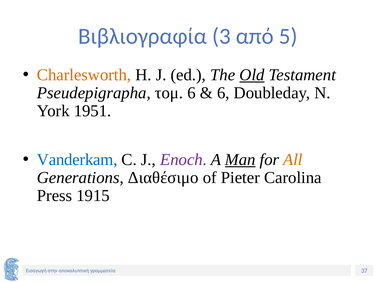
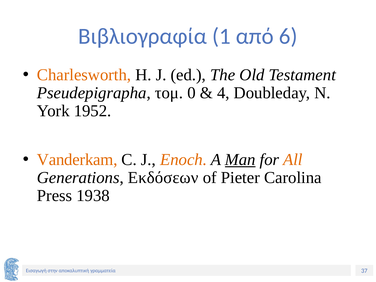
3: 3 -> 1
5: 5 -> 6
Old underline: present -> none
τομ 6: 6 -> 0
6 at (223, 93): 6 -> 4
1951: 1951 -> 1952
Vanderkam colour: blue -> orange
Enoch colour: purple -> orange
Διαθέσιμο: Διαθέσιμο -> Εκδόσεων
1915: 1915 -> 1938
